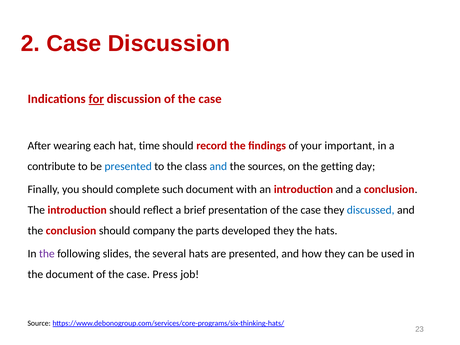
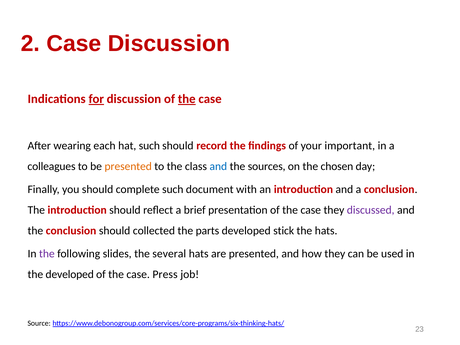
the at (187, 99) underline: none -> present
hat time: time -> such
contribute: contribute -> colleagues
presented at (128, 166) colour: blue -> orange
getting: getting -> chosen
discussed colour: blue -> purple
company: company -> collected
developed they: they -> stick
the document: document -> developed
